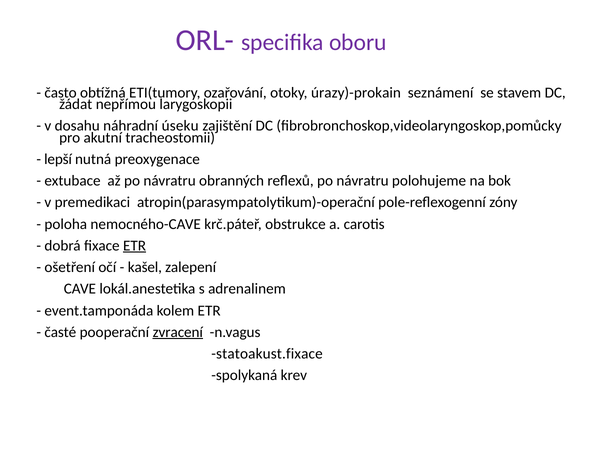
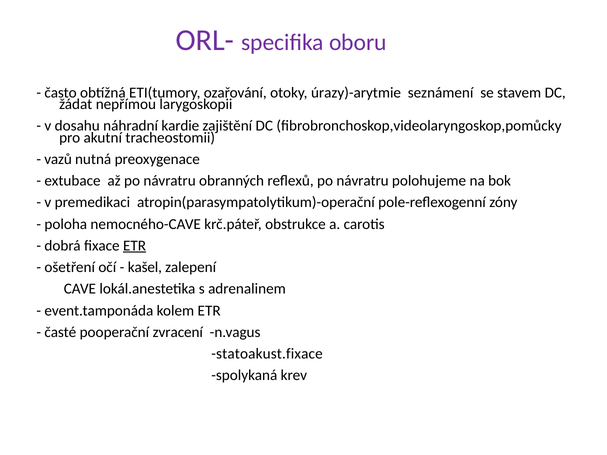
úrazy)-prokain: úrazy)-prokain -> úrazy)-arytmie
úseku: úseku -> kardie
lepší: lepší -> vazů
zvracení underline: present -> none
